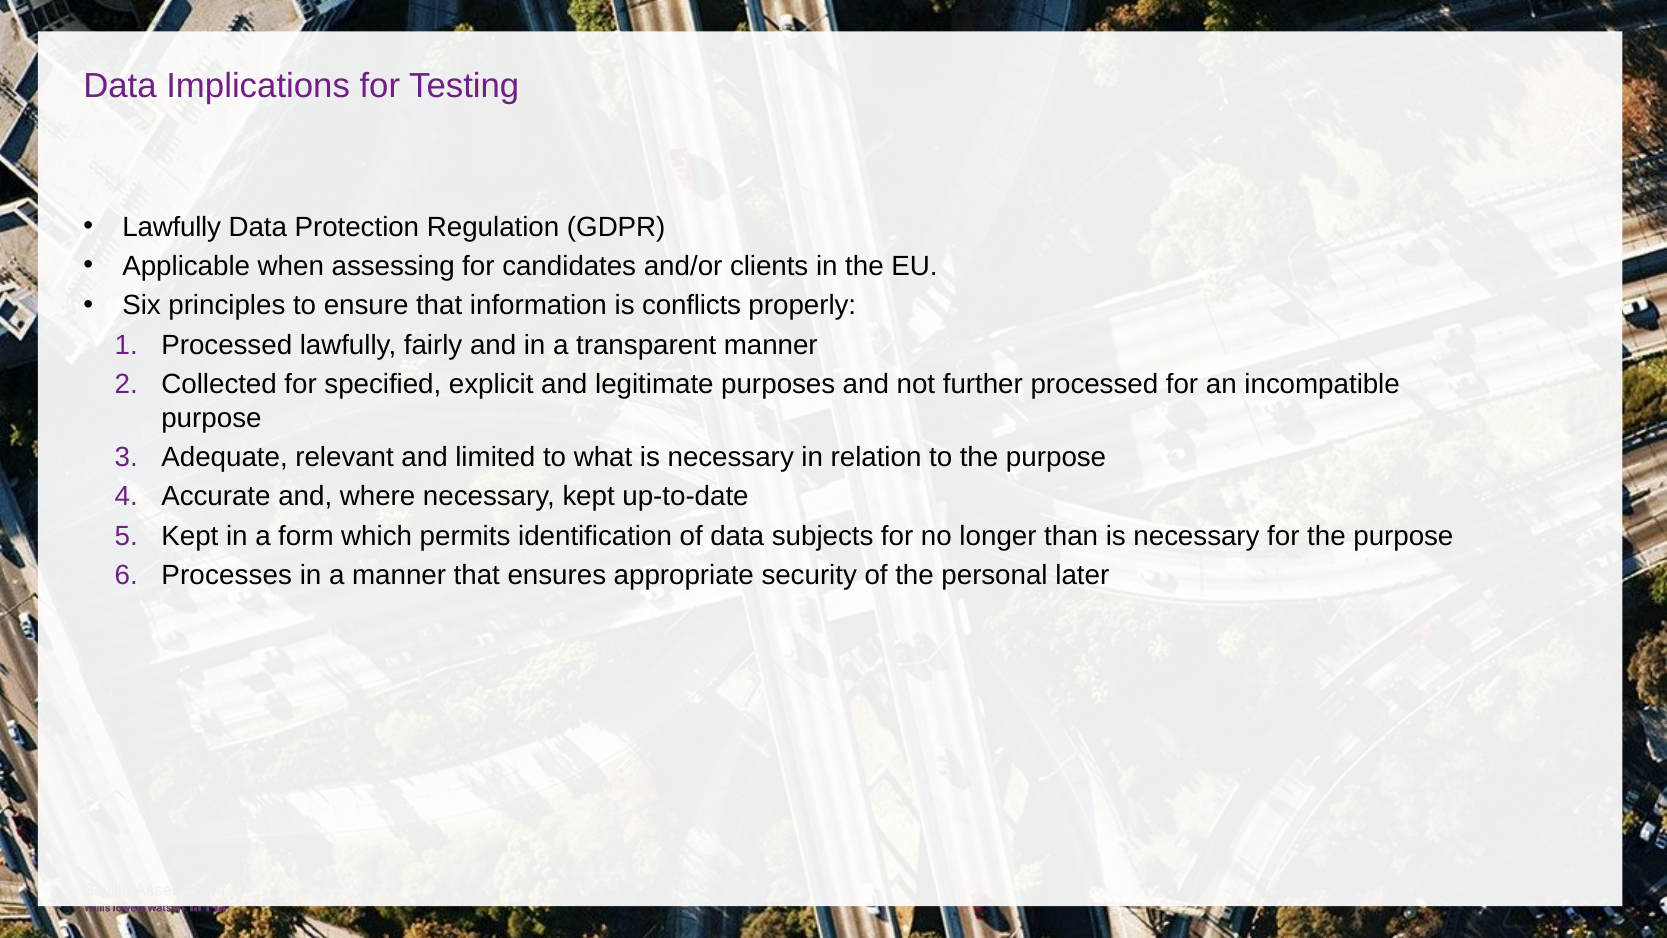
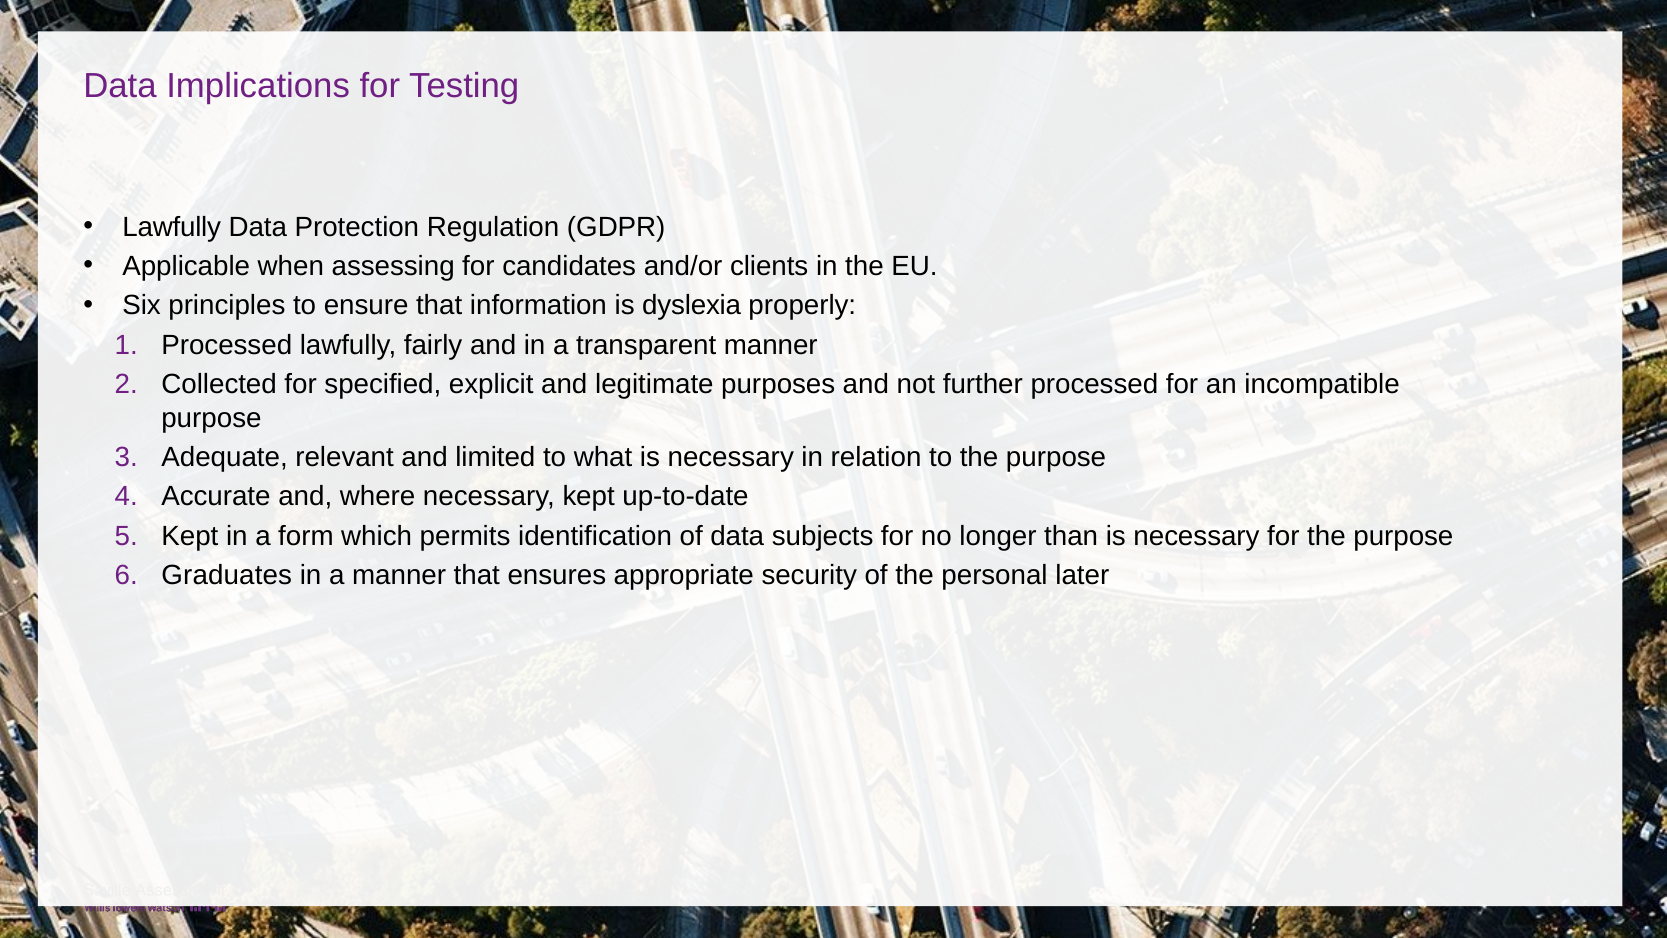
conflicts: conflicts -> dyslexia
Processes: Processes -> Graduates
